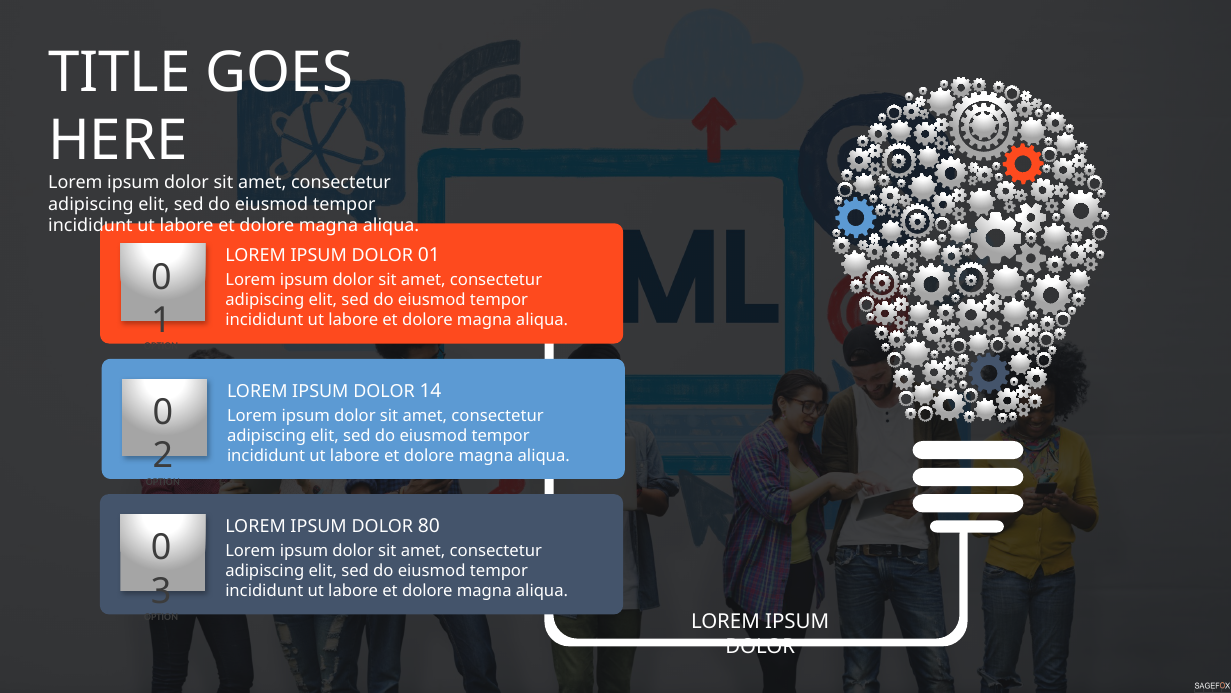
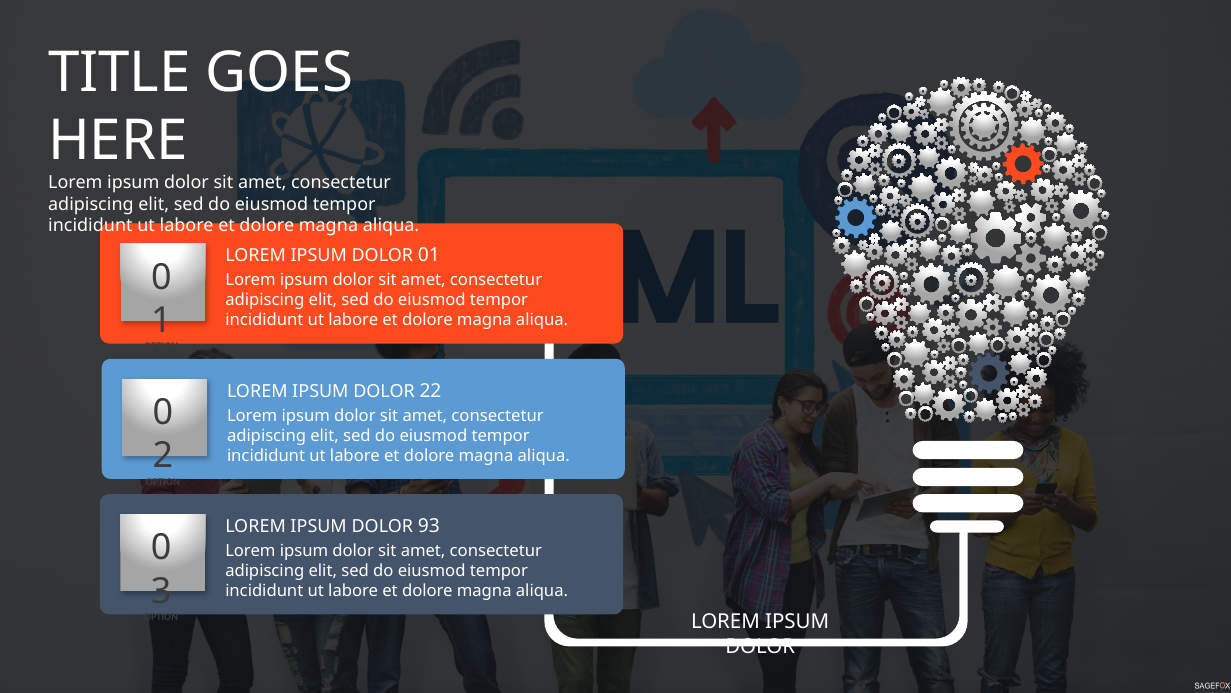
14: 14 -> 22
80: 80 -> 93
